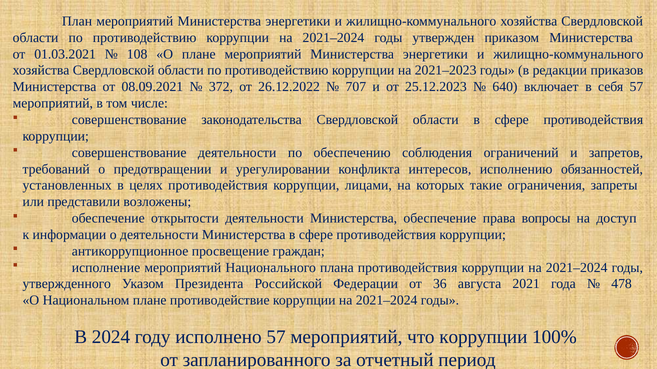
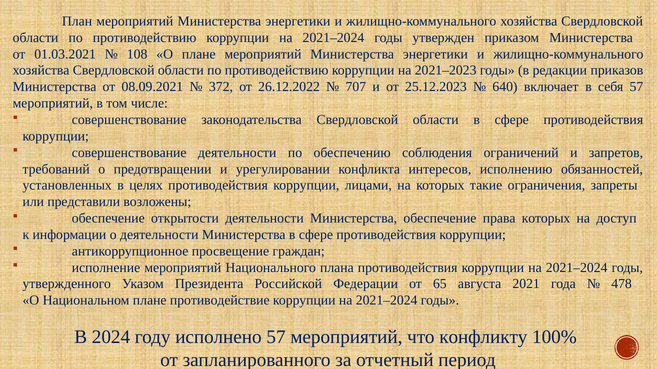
права вопросы: вопросы -> которых
36: 36 -> 65
что коррупции: коррупции -> конфликту
